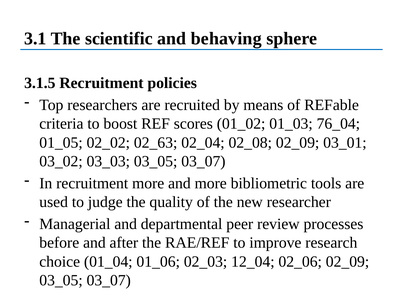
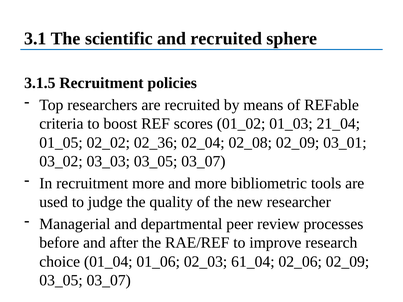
and behaving: behaving -> recruited
76_04: 76_04 -> 21_04
02_63: 02_63 -> 02_36
12_04: 12_04 -> 61_04
